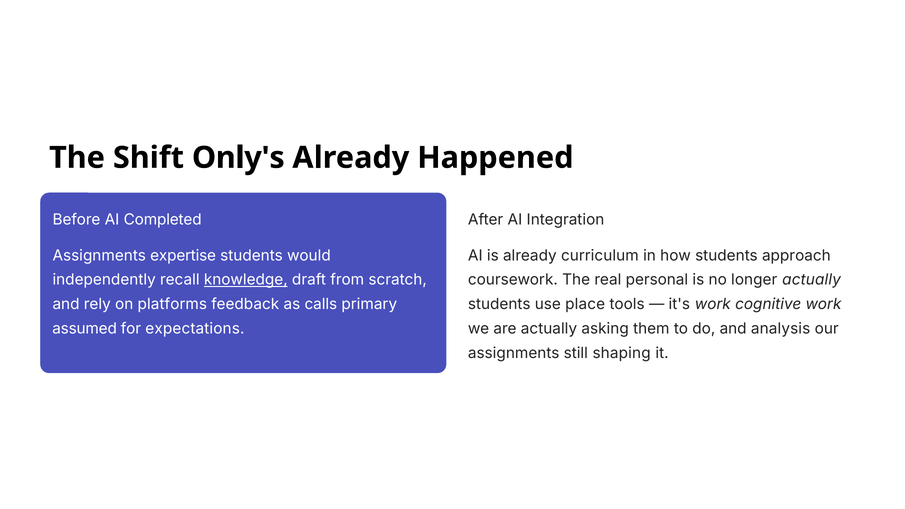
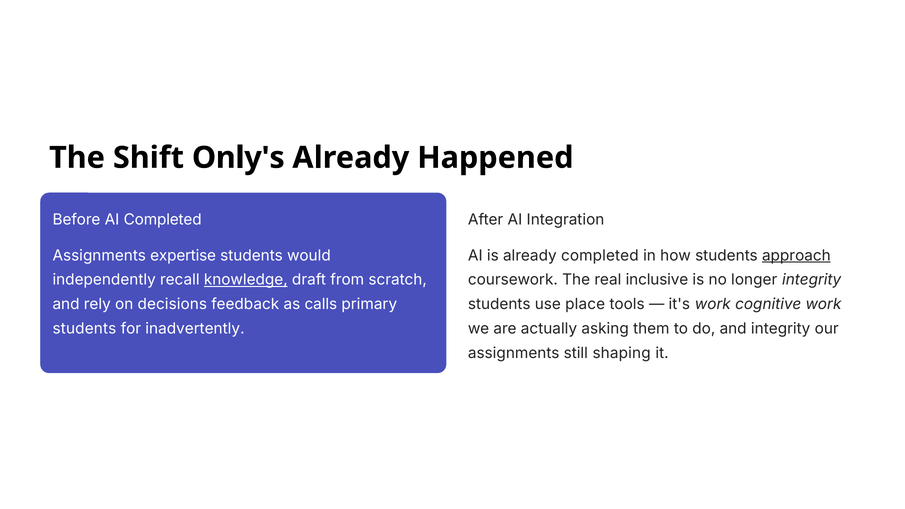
already curriculum: curriculum -> completed
approach underline: none -> present
personal: personal -> inclusive
longer actually: actually -> integrity
platforms: platforms -> decisions
assumed at (85, 329): assumed -> students
expectations: expectations -> inadvertently
and analysis: analysis -> integrity
